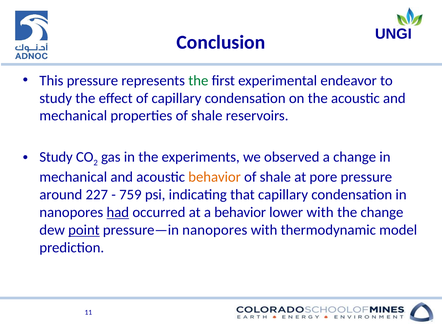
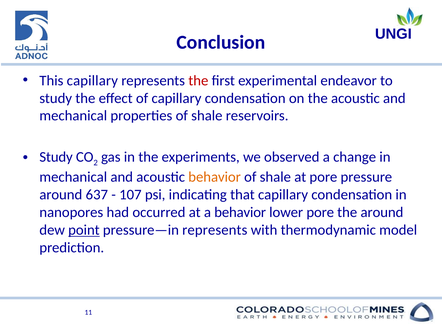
This pressure: pressure -> capillary
the at (198, 81) colour: green -> red
227: 227 -> 637
759: 759 -> 107
had underline: present -> none
lower with: with -> pore
the change: change -> around
pressure—in nanopores: nanopores -> represents
